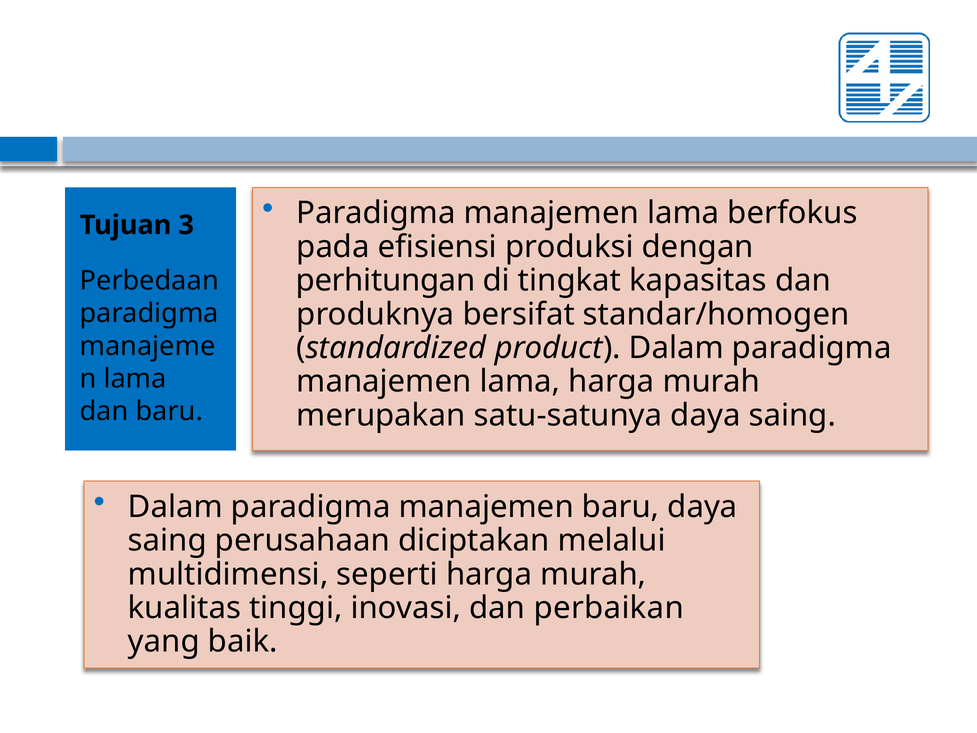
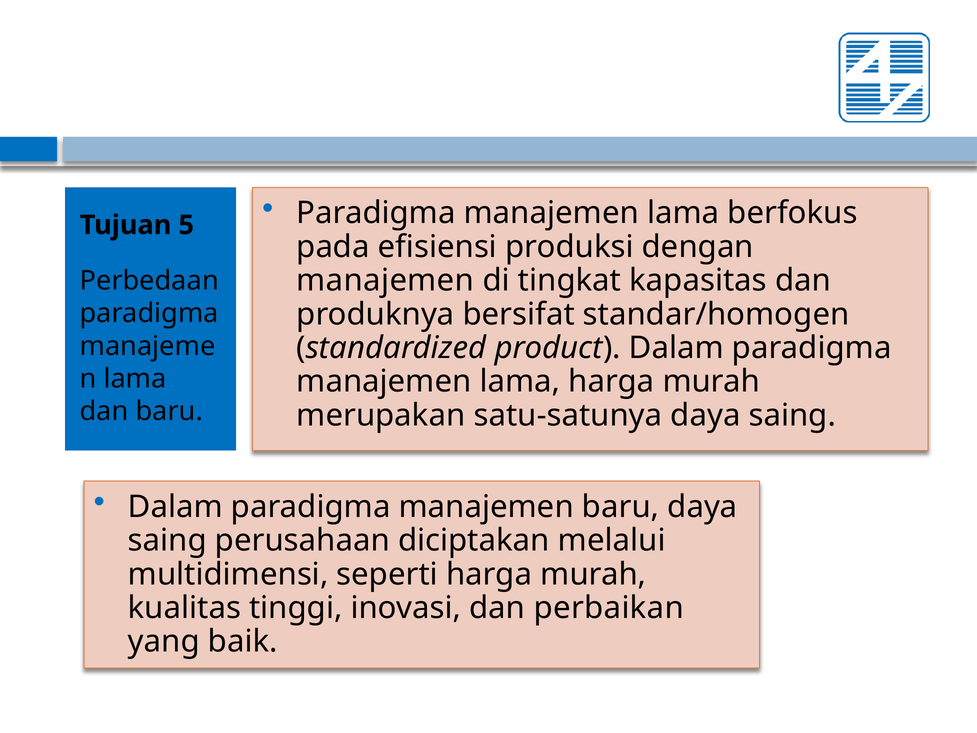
3: 3 -> 5
perhitungan at (386, 280): perhitungan -> manajemen
